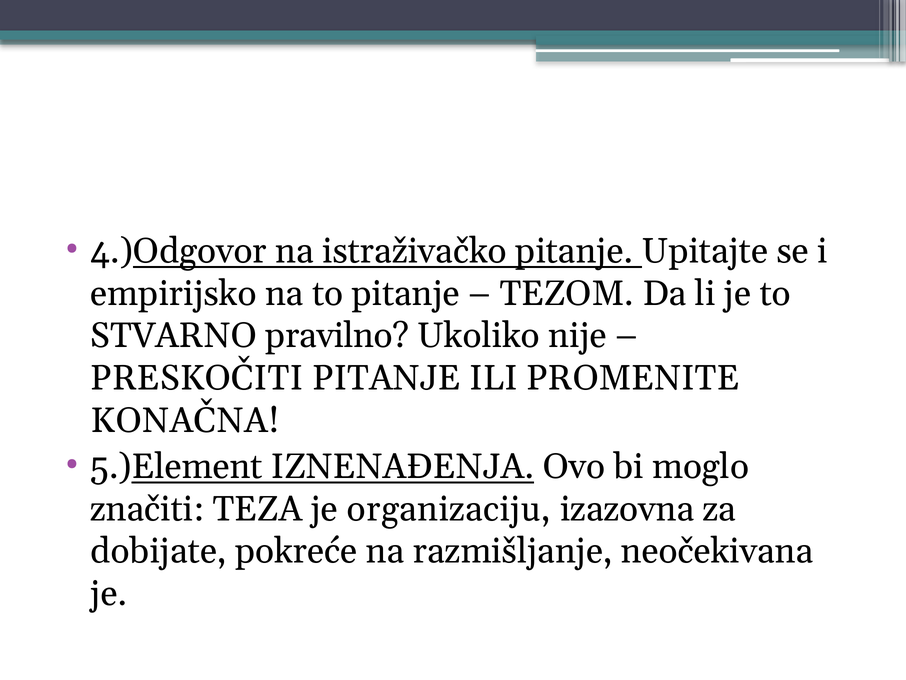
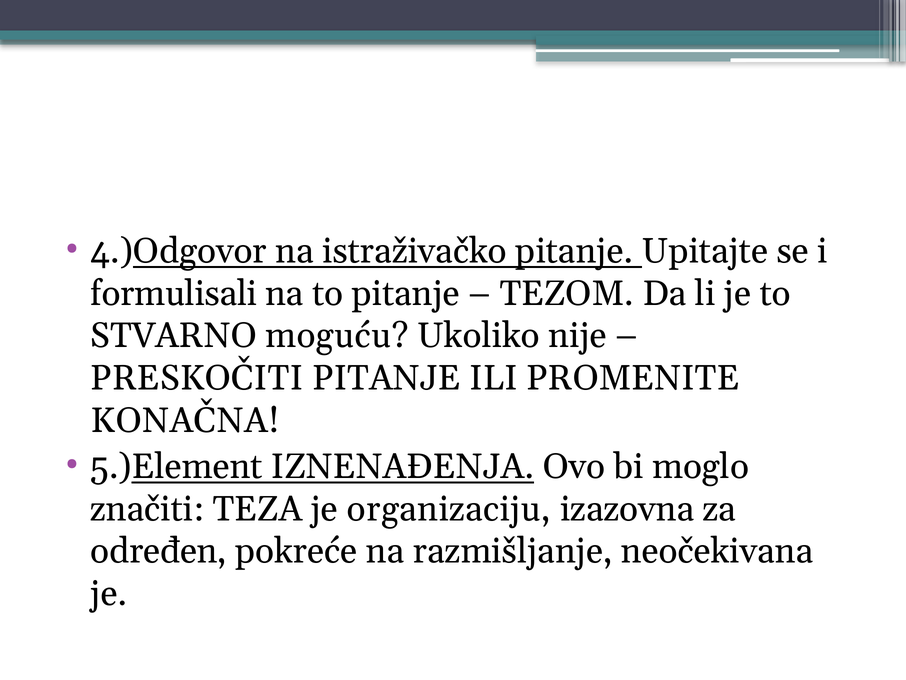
empirijsko: empirijsko -> formulisali
pravilno: pravilno -> moguću
dobijate: dobijate -> određen
